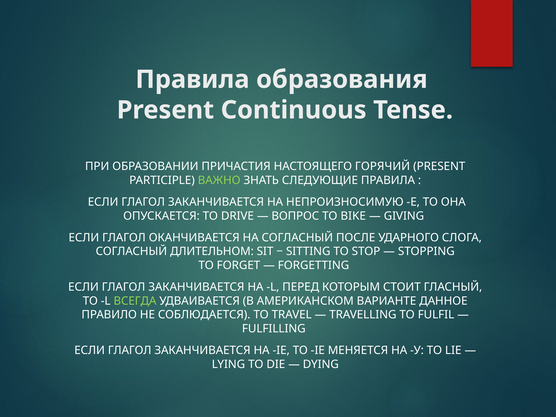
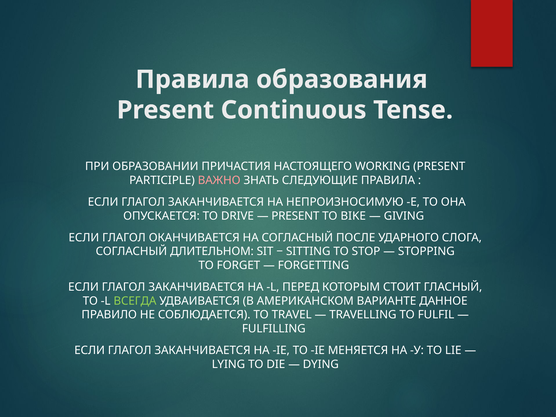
ГОРЯЧИЙ: ГОРЯЧИЙ -> WORKING
ВАЖНО colour: light green -> pink
ВОПРОС at (295, 216): ВОПРОС -> PRESENT
